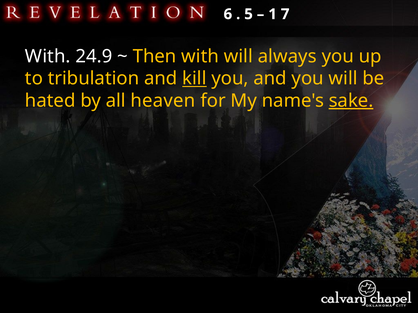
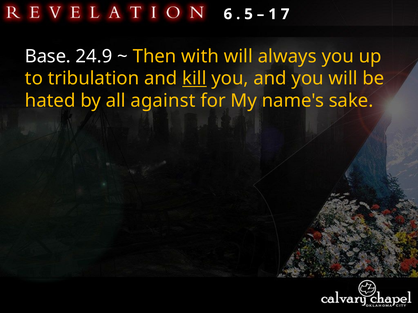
With at (48, 56): With -> Base
heaven: heaven -> against
sake underline: present -> none
